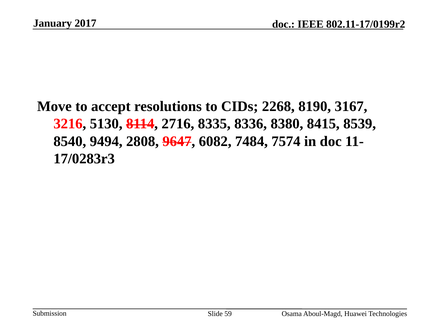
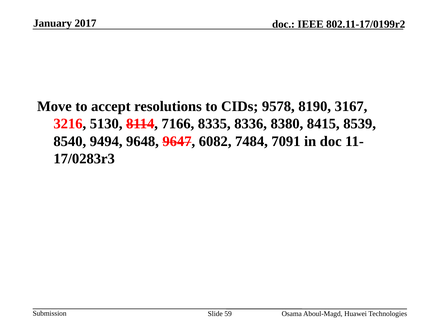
2268: 2268 -> 9578
2716: 2716 -> 7166
2808: 2808 -> 9648
7574: 7574 -> 7091
